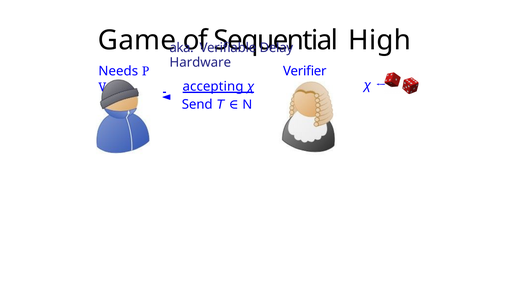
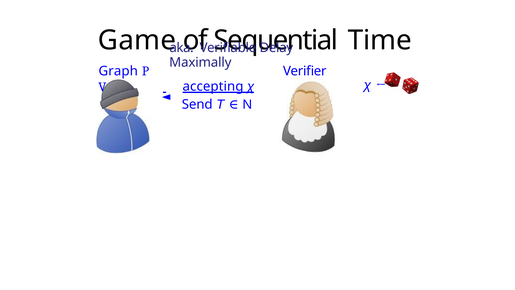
High: High -> Time
Hardware: Hardware -> Maximally
Needs: Needs -> Graph
